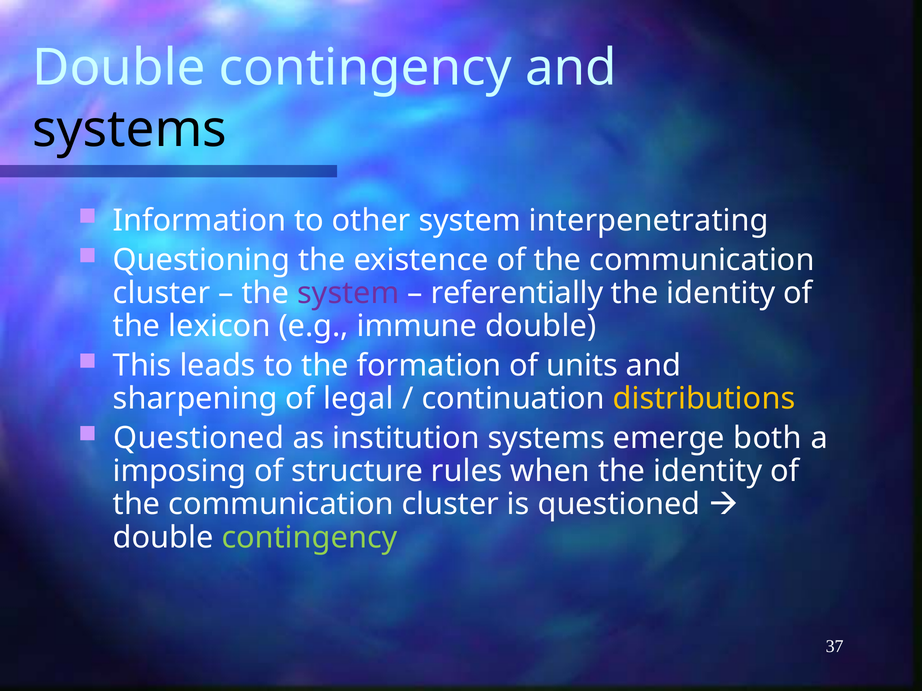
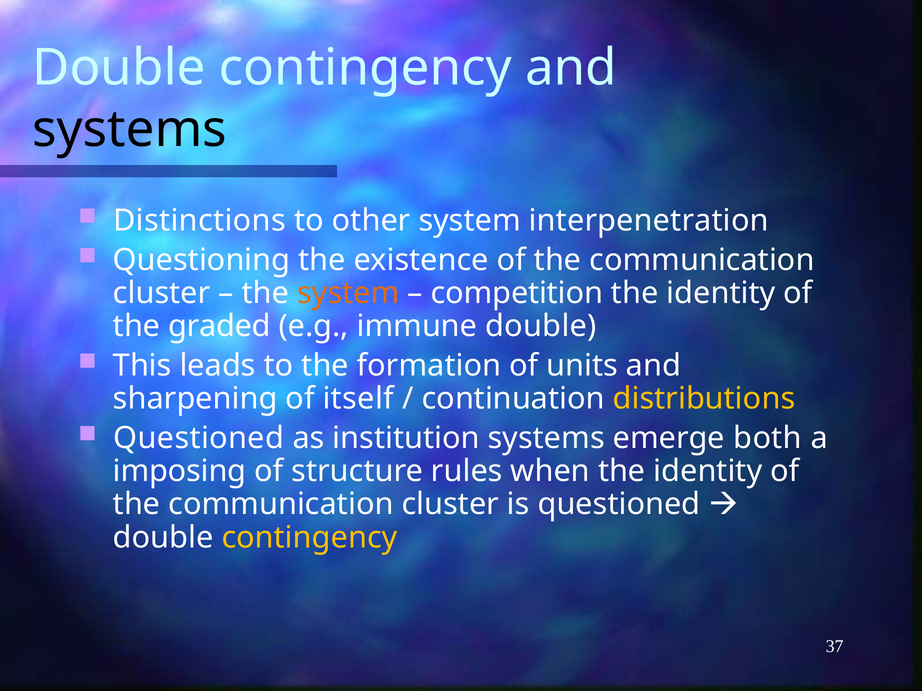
Information: Information -> Distinctions
interpenetrating: interpenetrating -> interpenetration
system at (348, 293) colour: purple -> orange
referentially: referentially -> competition
lexicon: lexicon -> graded
legal: legal -> itself
contingency at (310, 538) colour: light green -> yellow
